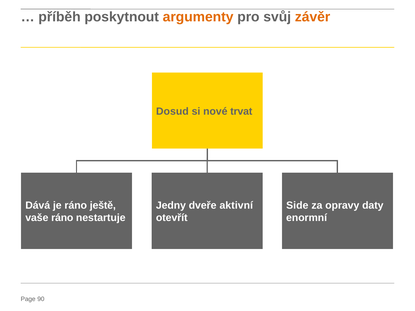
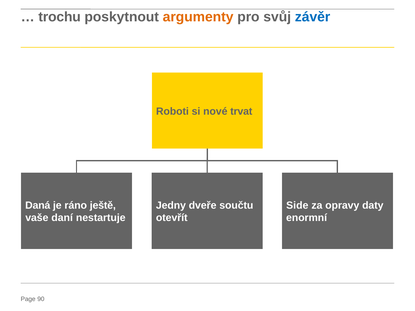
příběh: příběh -> trochu
závěr colour: orange -> blue
Dosud: Dosud -> Roboti
Dává: Dává -> Daná
aktivní: aktivní -> součtu
vaše ráno: ráno -> daní
